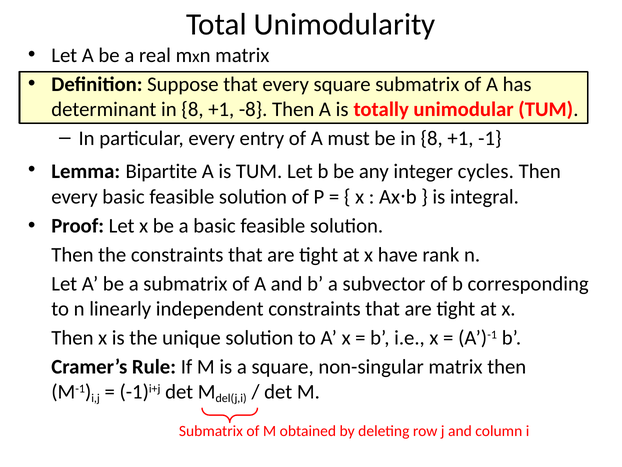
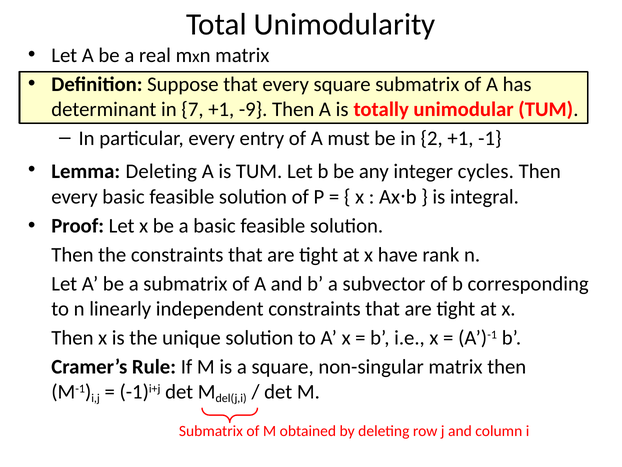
determinant in 8: 8 -> 7
-8: -8 -> -9
be in 8: 8 -> 2
Lemma Bipartite: Bipartite -> Deleting
